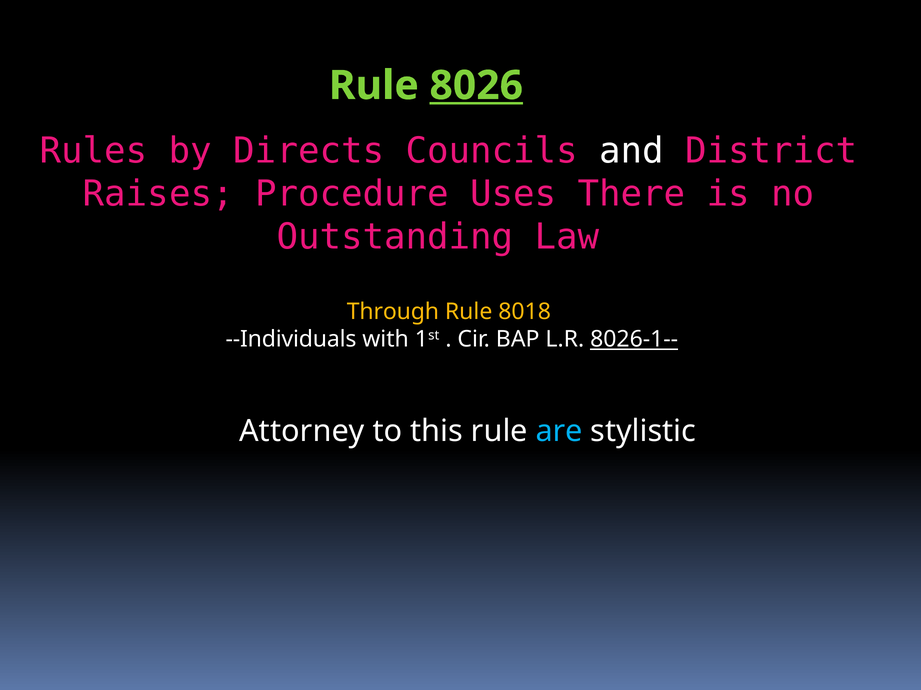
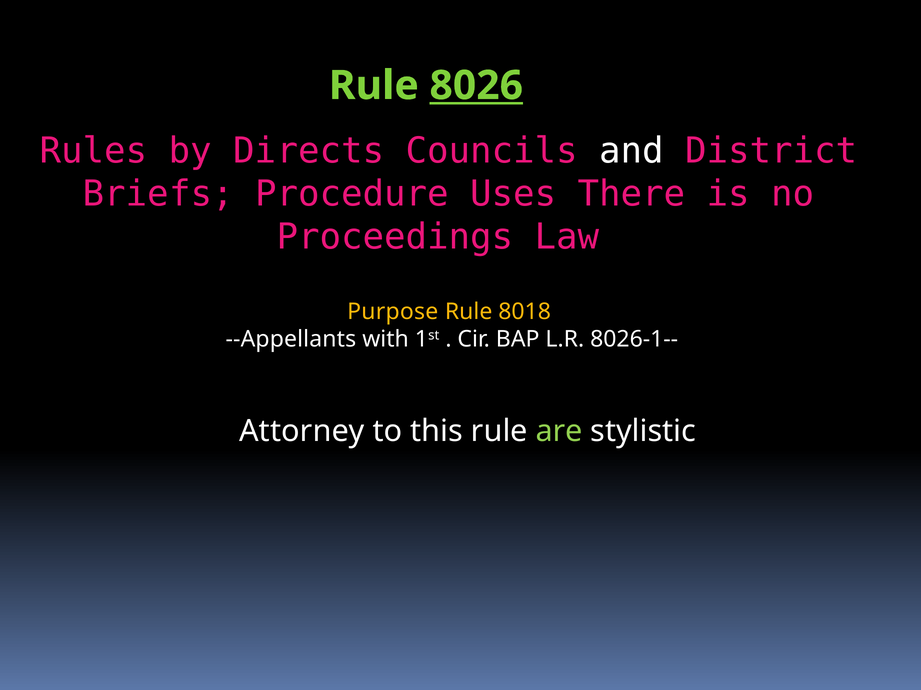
Raises: Raises -> Briefs
Outstanding: Outstanding -> Proceedings
Through: Through -> Purpose
--Individuals: --Individuals -> --Appellants
8026-1-- underline: present -> none
are colour: light blue -> light green
